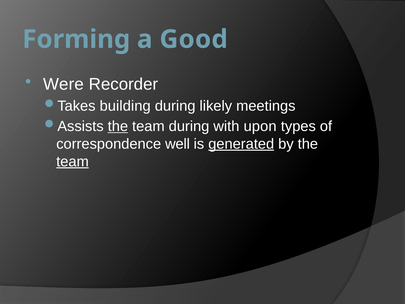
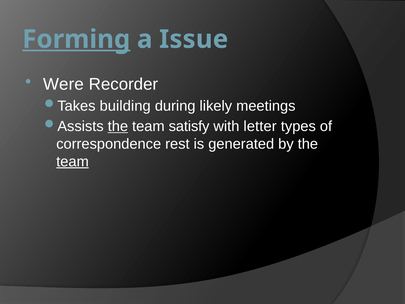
Forming underline: none -> present
Good: Good -> Issue
team during: during -> satisfy
upon: upon -> letter
well: well -> rest
generated underline: present -> none
